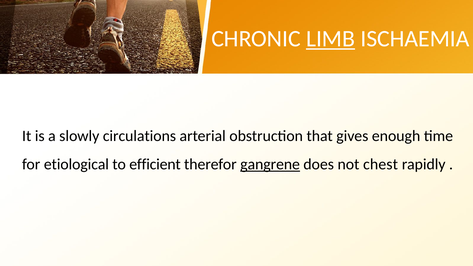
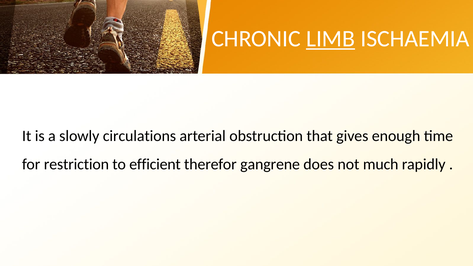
etiological: etiological -> restriction
gangrene underline: present -> none
chest: chest -> much
